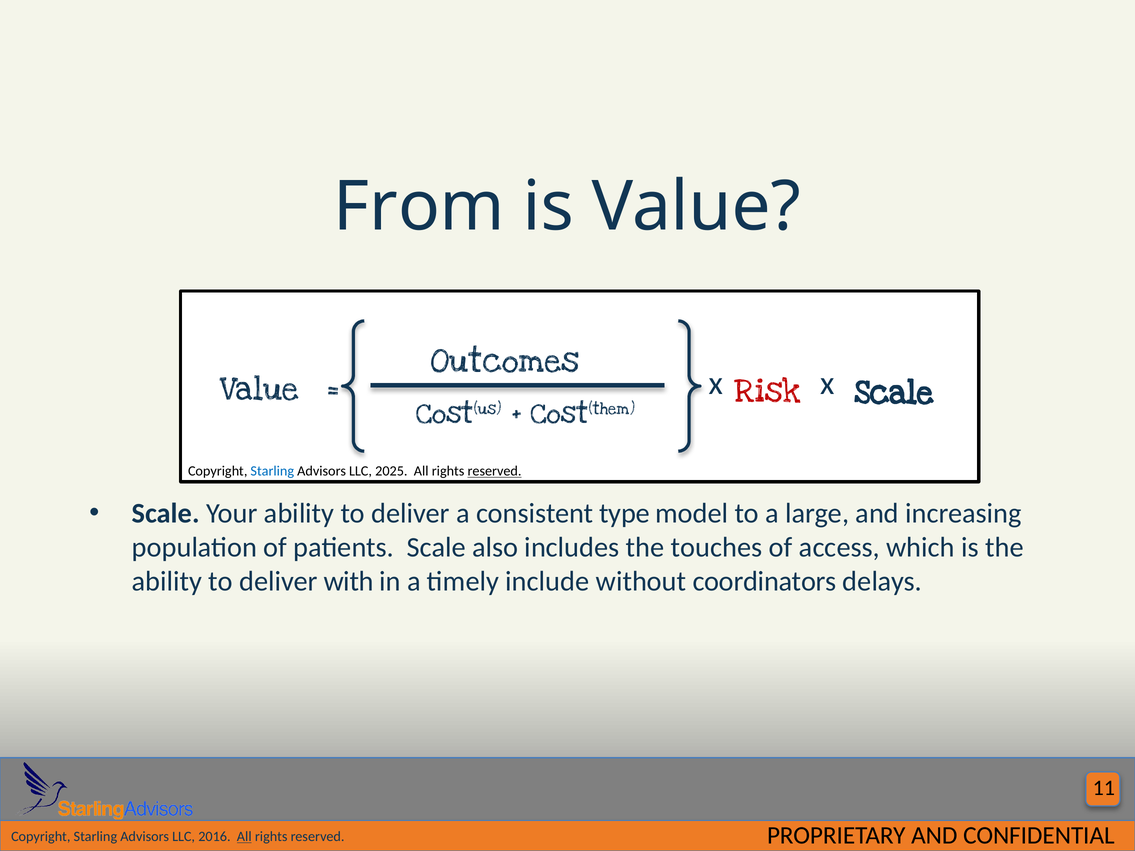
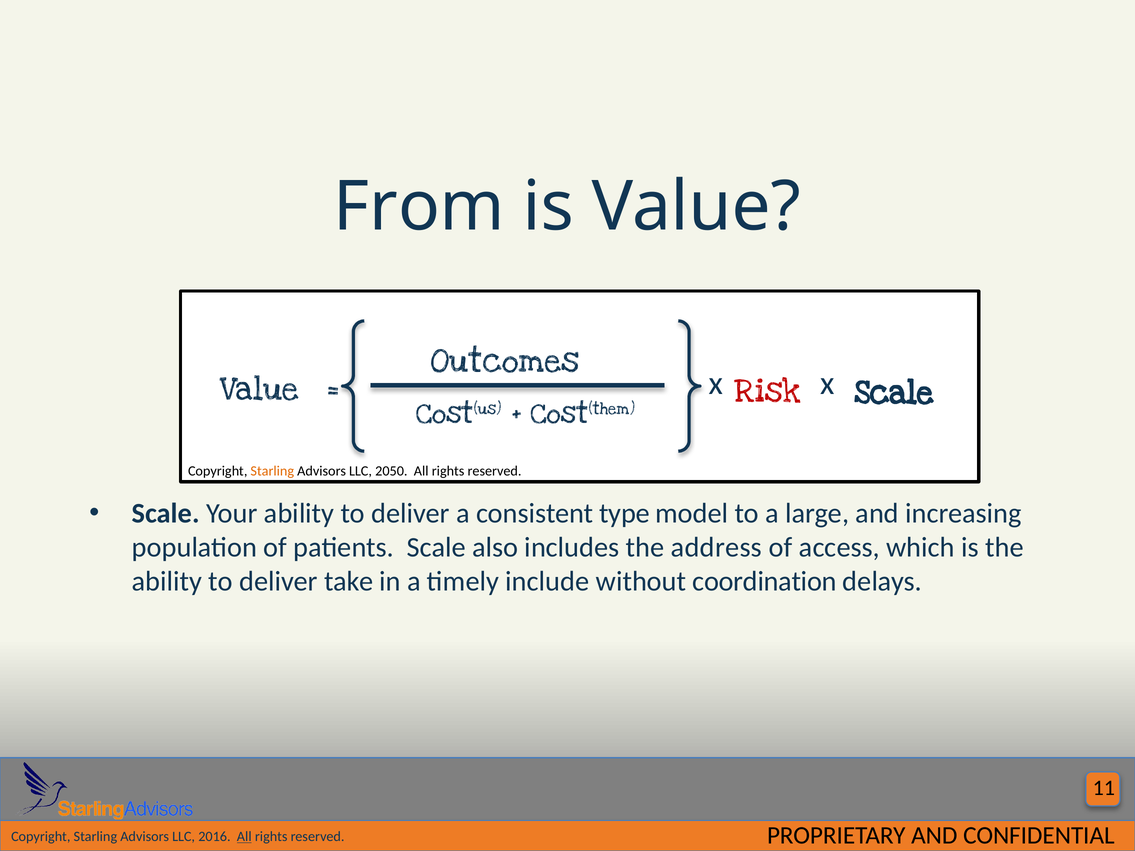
Starling at (272, 471) colour: blue -> orange
2025: 2025 -> 2050
reserved at (495, 471) underline: present -> none
touches: touches -> address
with: with -> take
coordinators: coordinators -> coordination
